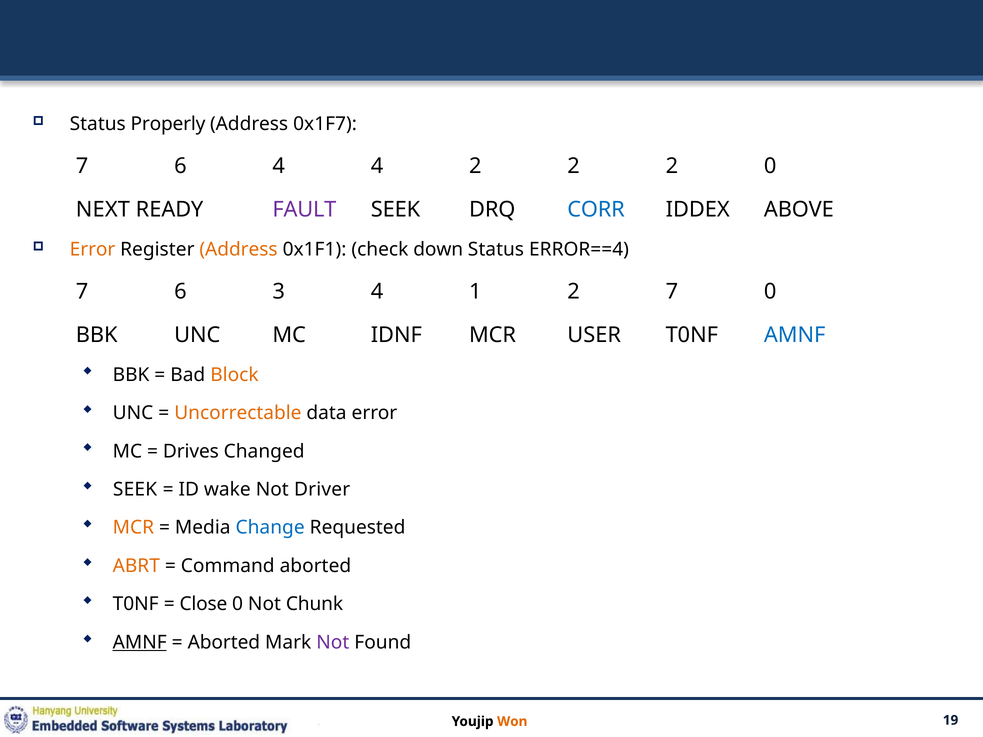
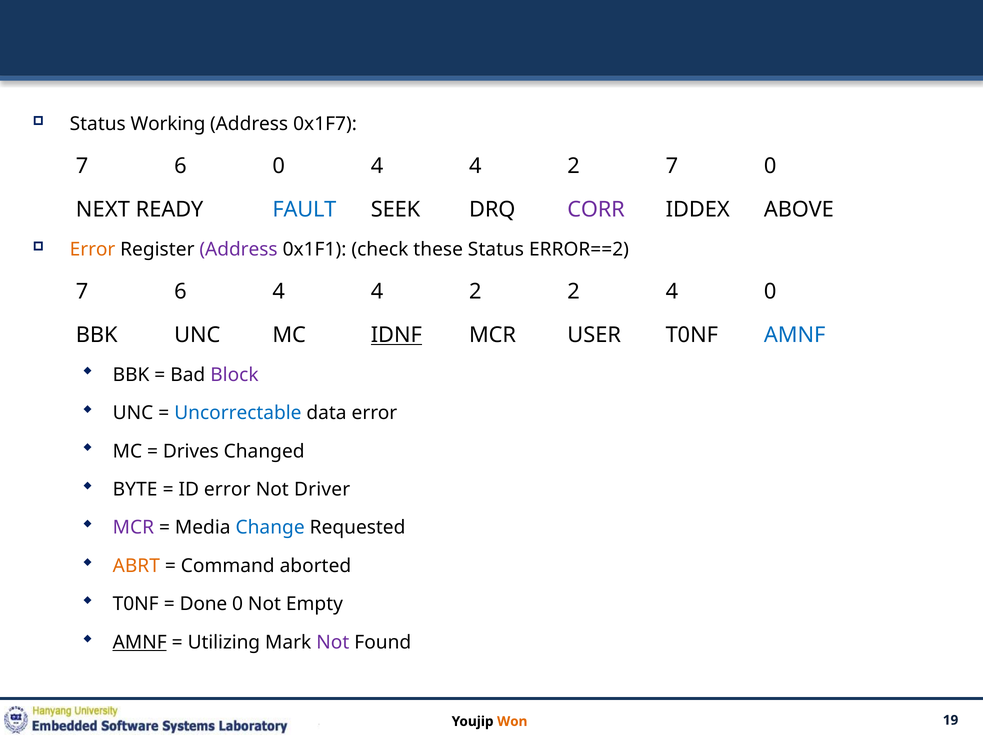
Properly: Properly -> Working
6 4: 4 -> 0
2 at (475, 166): 2 -> 4
2 at (672, 166): 2 -> 7
FAULT colour: purple -> blue
CORR colour: blue -> purple
Address at (239, 249) colour: orange -> purple
down: down -> these
ERROR==4: ERROR==4 -> ERROR==2
6 3: 3 -> 4
1 at (475, 292): 1 -> 2
2 7: 7 -> 4
IDNF underline: none -> present
Block colour: orange -> purple
Uncorrectable colour: orange -> blue
SEEK at (135, 490): SEEK -> BYTE
ID wake: wake -> error
MCR at (133, 528) colour: orange -> purple
Close: Close -> Done
Chunk: Chunk -> Empty
Aborted at (224, 643): Aborted -> Utilizing
